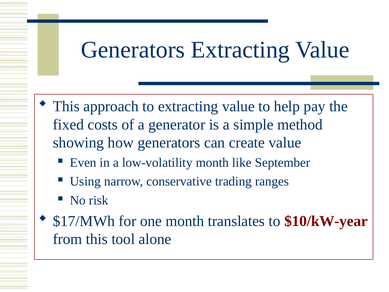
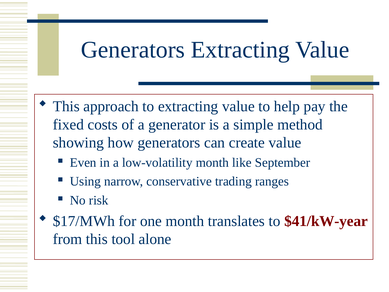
$10/kW-year: $10/kW-year -> $41/kW-year
